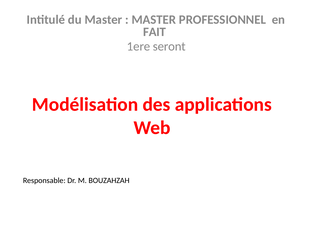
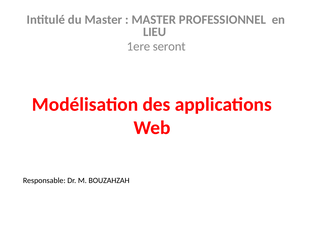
FAIT: FAIT -> LIEU
